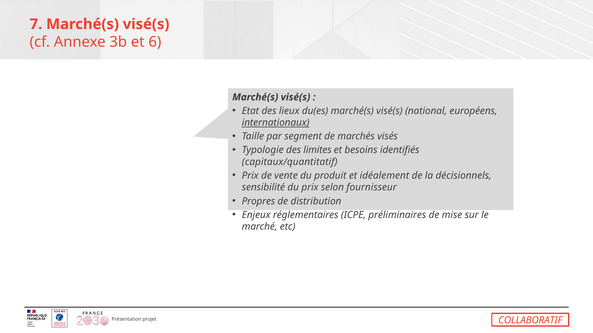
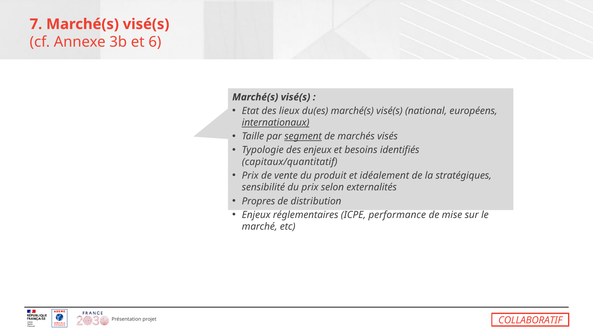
segment underline: none -> present
des limites: limites -> enjeux
décisionnels: décisionnels -> stratégiques
fournisseur: fournisseur -> externalités
préliminaires: préliminaires -> performance
